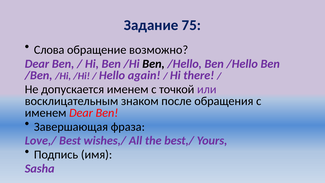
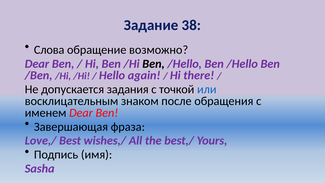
75: 75 -> 38
допускается именем: именем -> задания
или colour: purple -> blue
